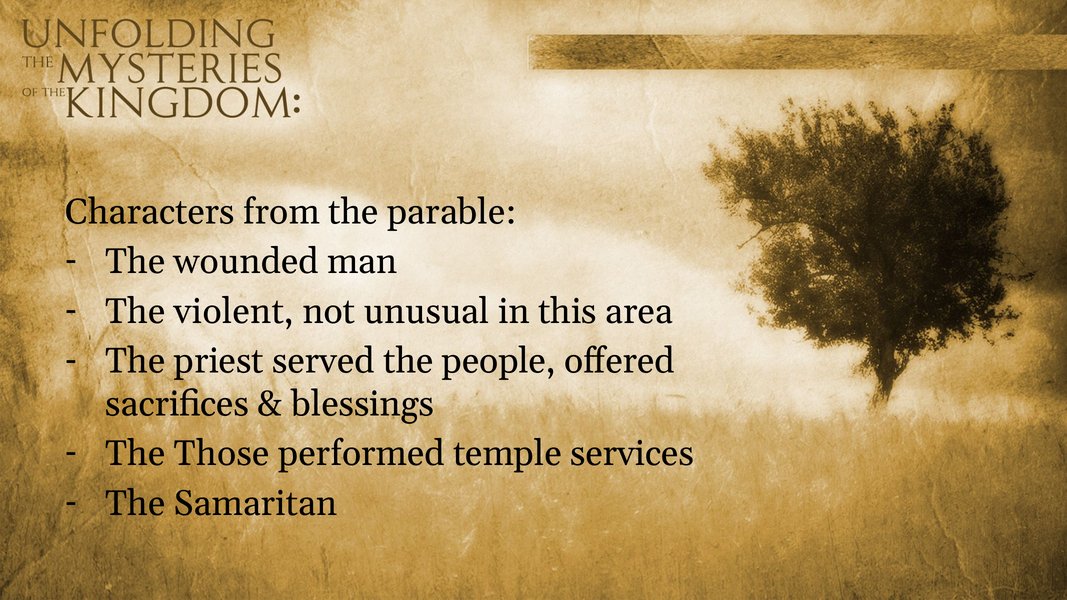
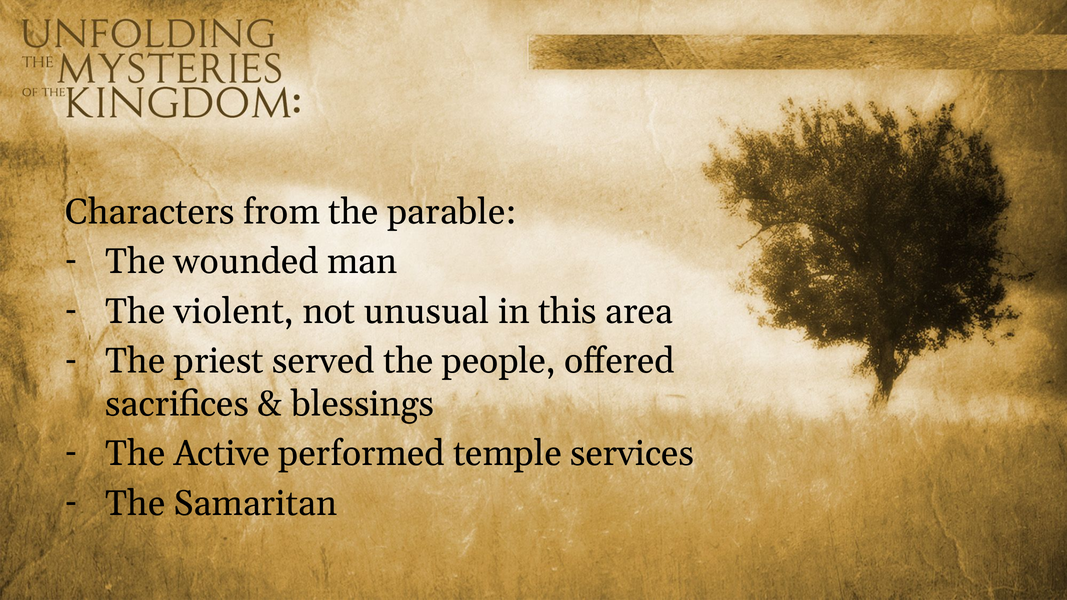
Those: Those -> Active
